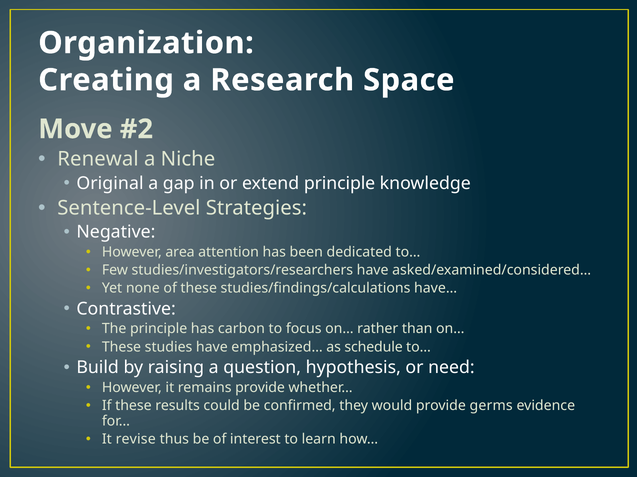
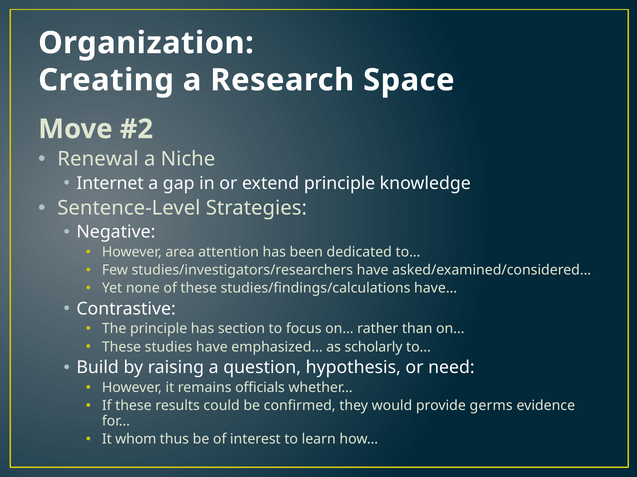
Original: Original -> Internet
carbon: carbon -> section
schedule: schedule -> scholarly
remains provide: provide -> officials
revise: revise -> whom
